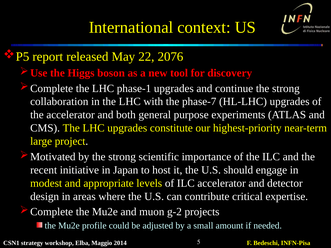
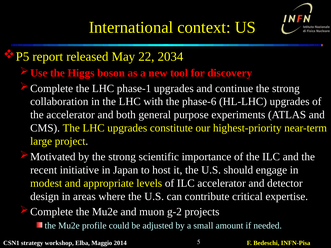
2076: 2076 -> 2034
phase-7: phase-7 -> phase-6
